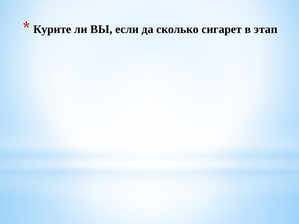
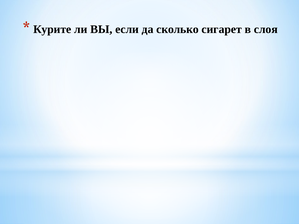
этап: этап -> слоя
